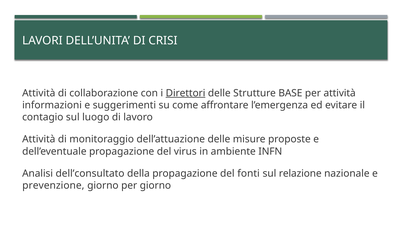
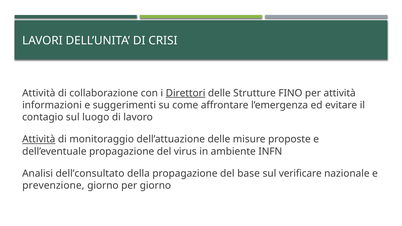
BASE: BASE -> FINO
Attività at (39, 139) underline: none -> present
fonti: fonti -> base
relazione: relazione -> verificare
